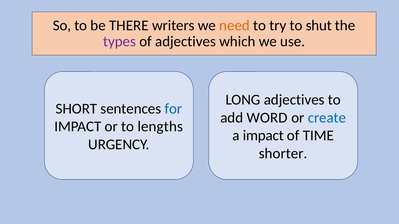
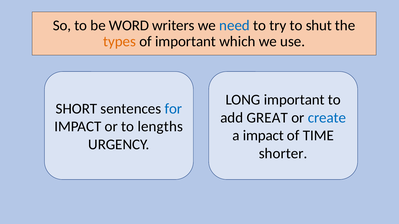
THERE: THERE -> WORD
need colour: orange -> blue
types colour: purple -> orange
of adjectives: adjectives -> important
LONG adjectives: adjectives -> important
WORD: WORD -> GREAT
